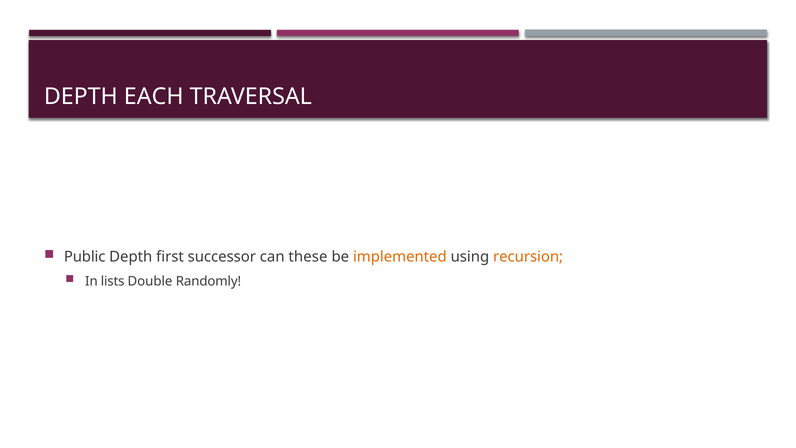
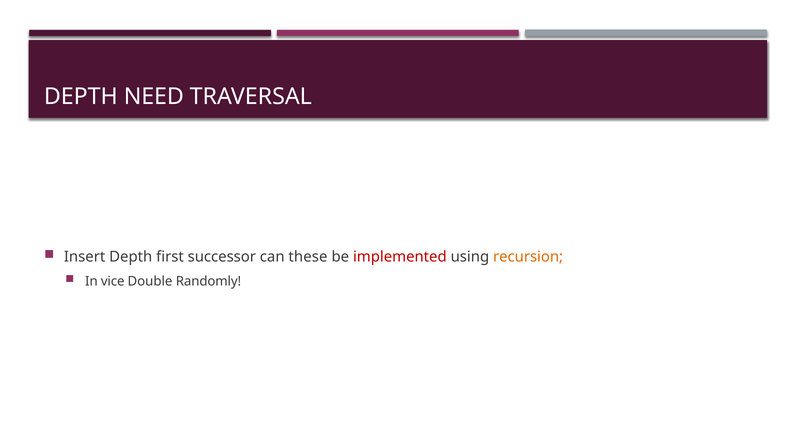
EACH: EACH -> NEED
Public: Public -> Insert
implemented colour: orange -> red
lists: lists -> vice
